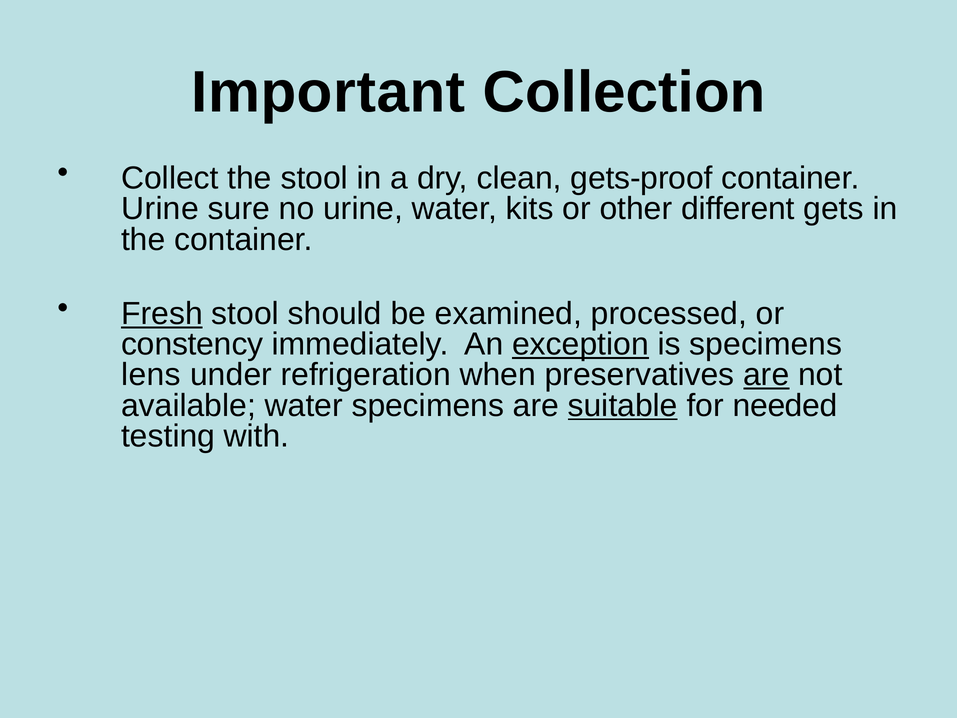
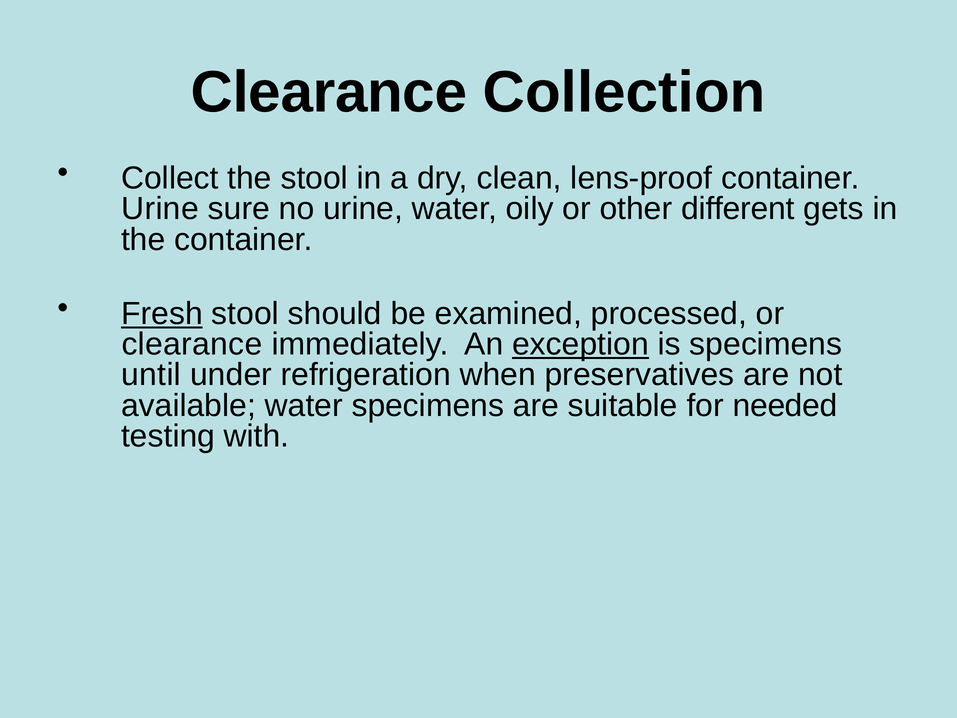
Important at (328, 93): Important -> Clearance
gets-proof: gets-proof -> lens-proof
kits: kits -> oily
constency at (192, 344): constency -> clearance
lens: lens -> until
are at (766, 375) underline: present -> none
suitable underline: present -> none
